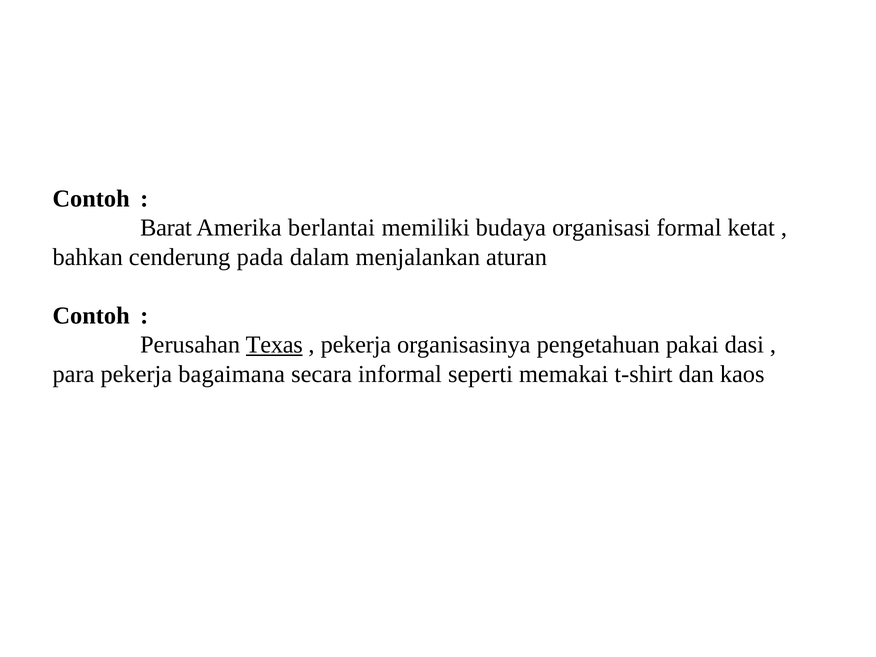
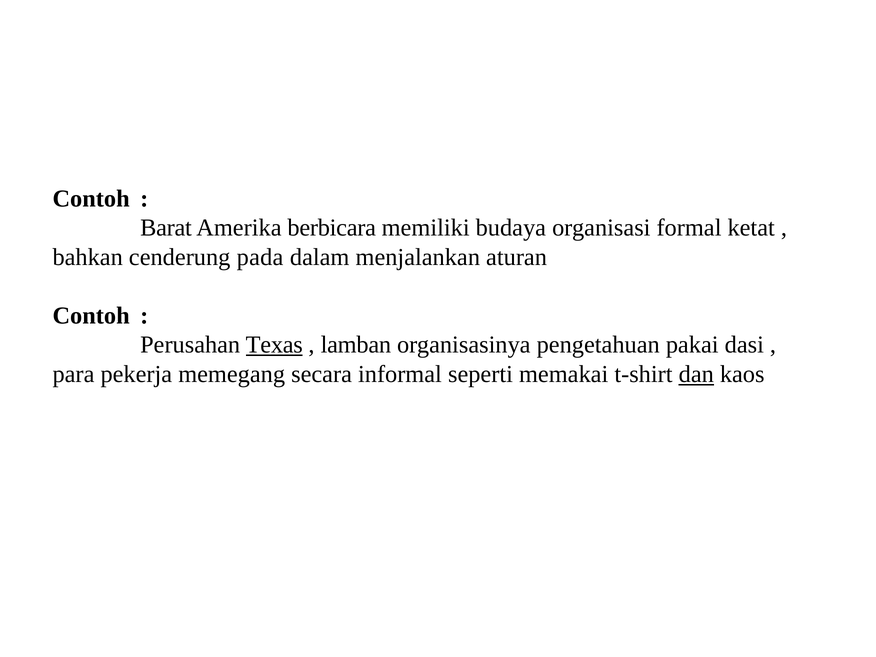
berlantai: berlantai -> berbicara
pekerja at (356, 345): pekerja -> lamban
bagaimana: bagaimana -> memegang
dan underline: none -> present
